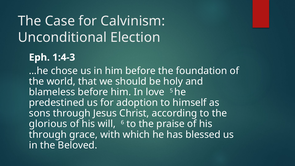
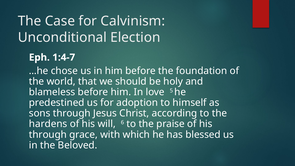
1:4-3: 1:4-3 -> 1:4-7
glorious: glorious -> hardens
